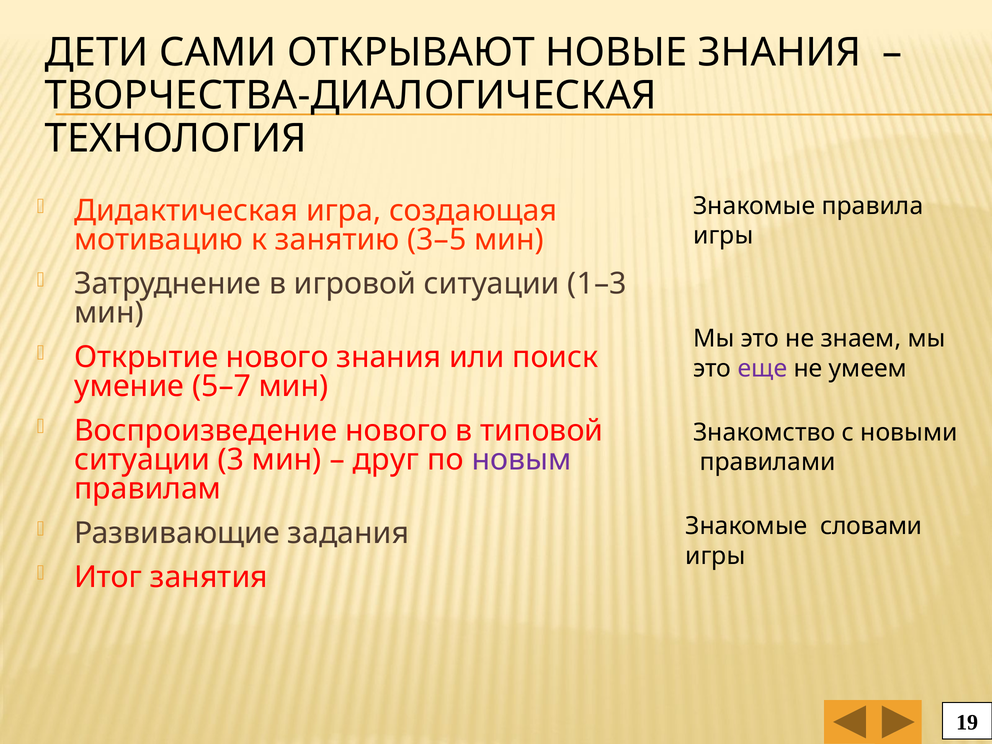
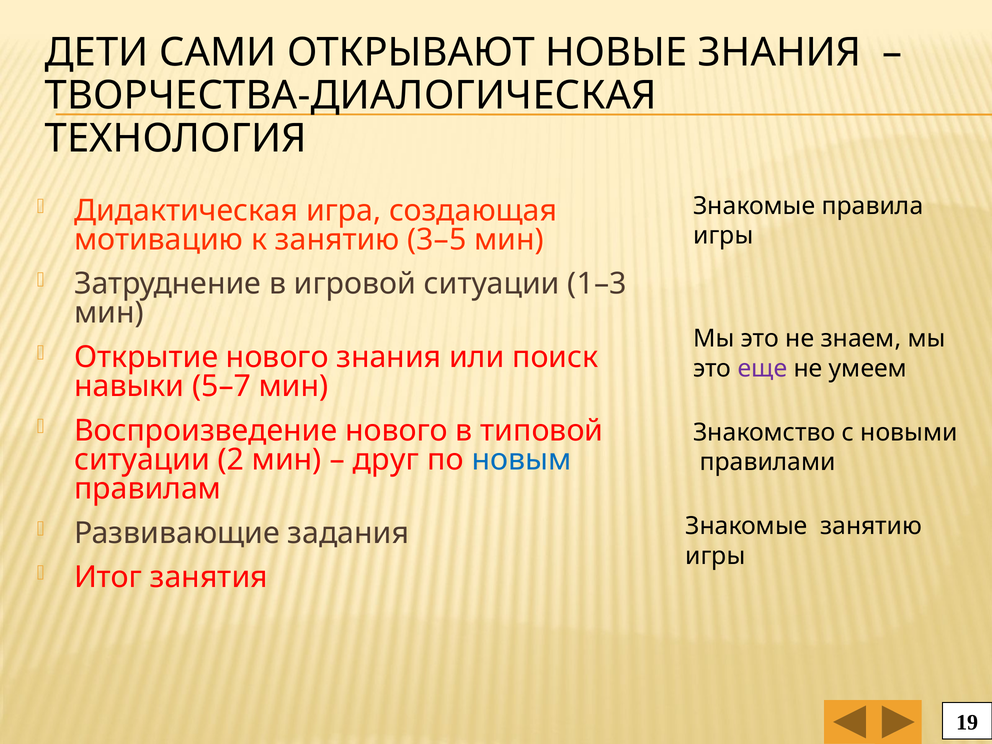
умение: умение -> навыки
3: 3 -> 2
новым colour: purple -> blue
Знакомые словами: словами -> занятию
